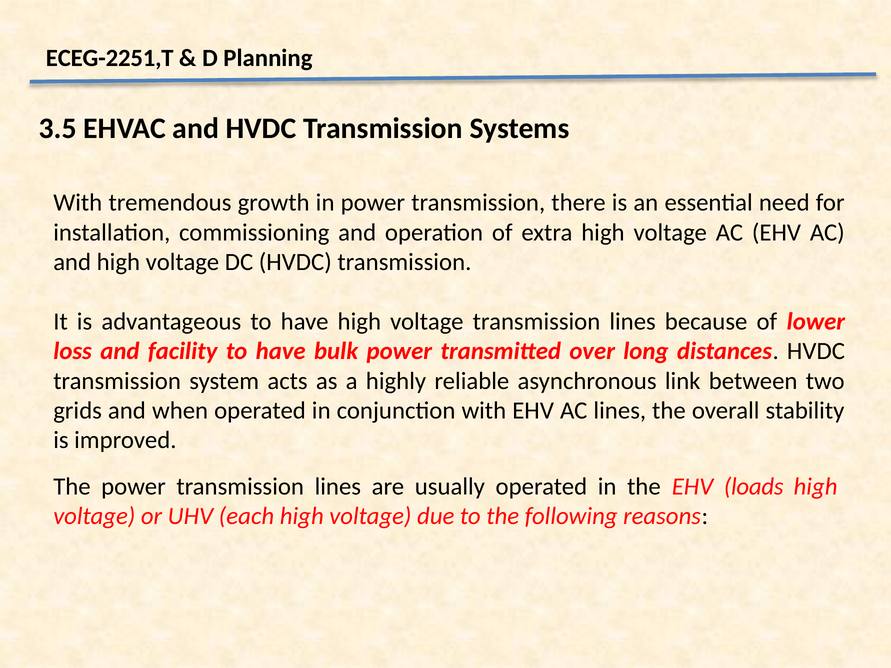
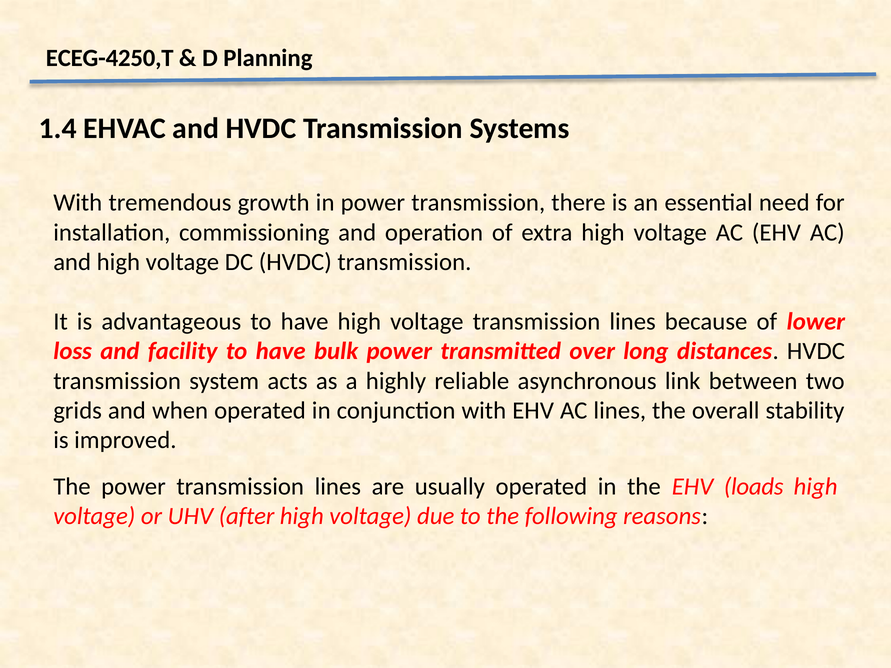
ECEG-2251,T: ECEG-2251,T -> ECEG-4250,T
3.5: 3.5 -> 1.4
each: each -> after
